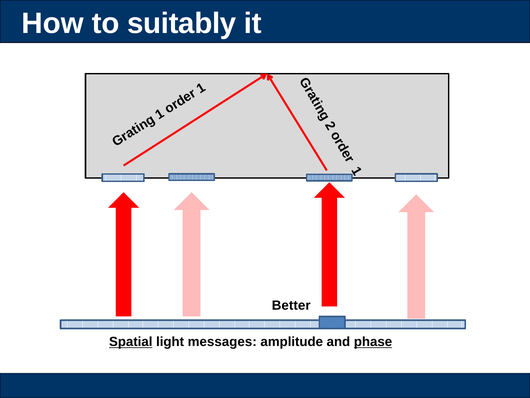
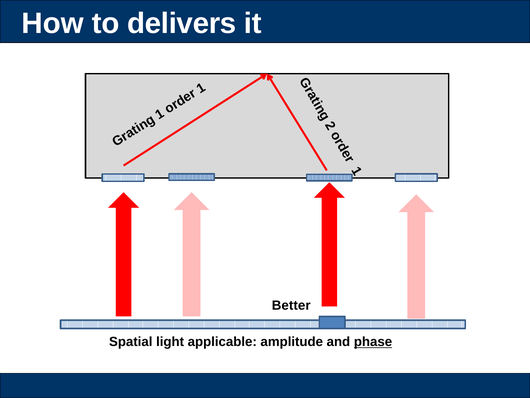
suitably: suitably -> delivers
Spatial underline: present -> none
messages: messages -> applicable
